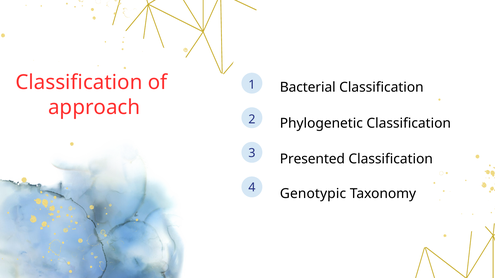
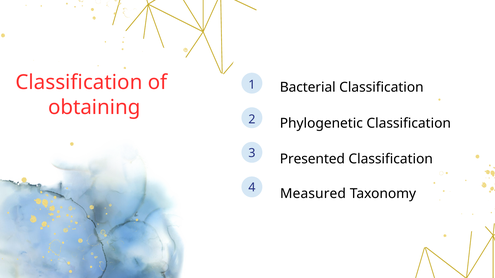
approach: approach -> obtaining
Genotypic: Genotypic -> Measured
